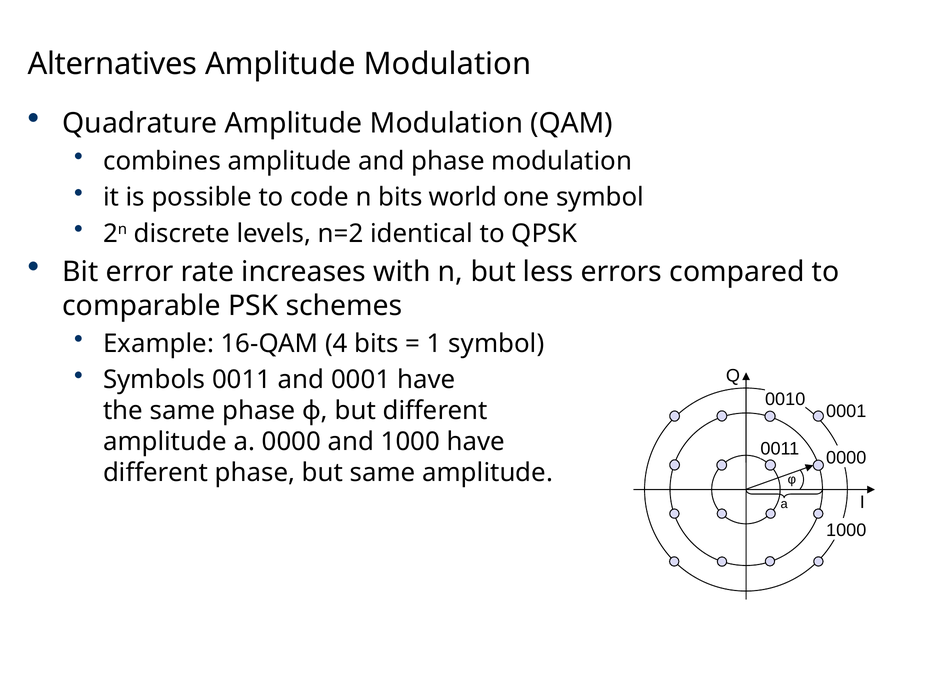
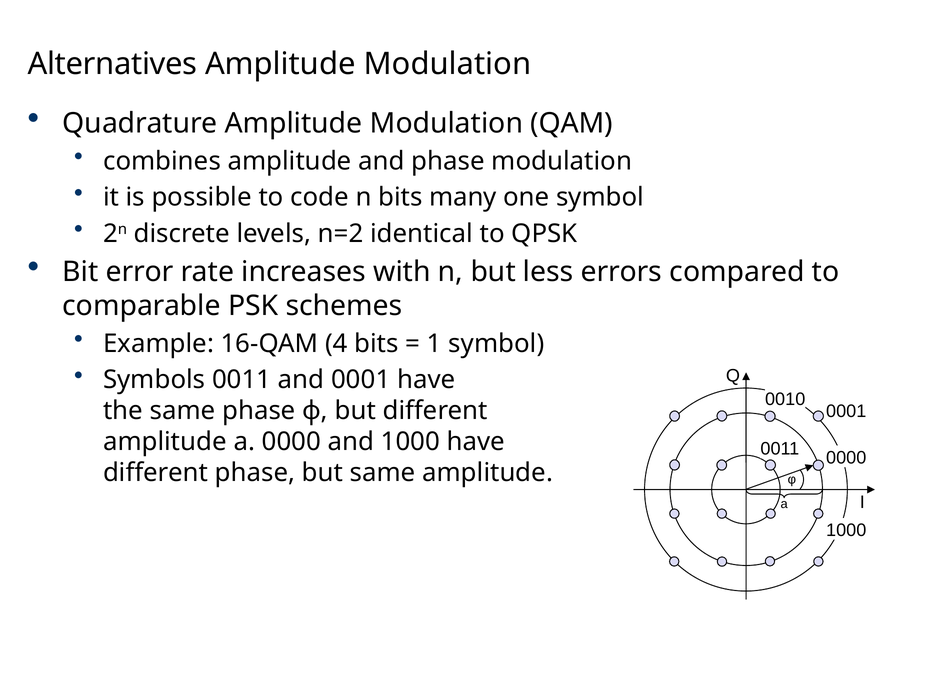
world: world -> many
